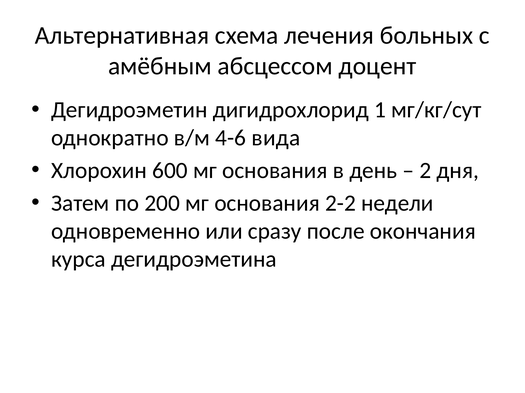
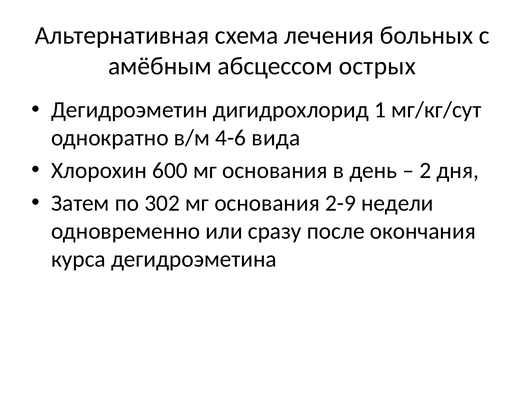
доцент: доцент -> острых
200: 200 -> 302
2-2: 2-2 -> 2-9
